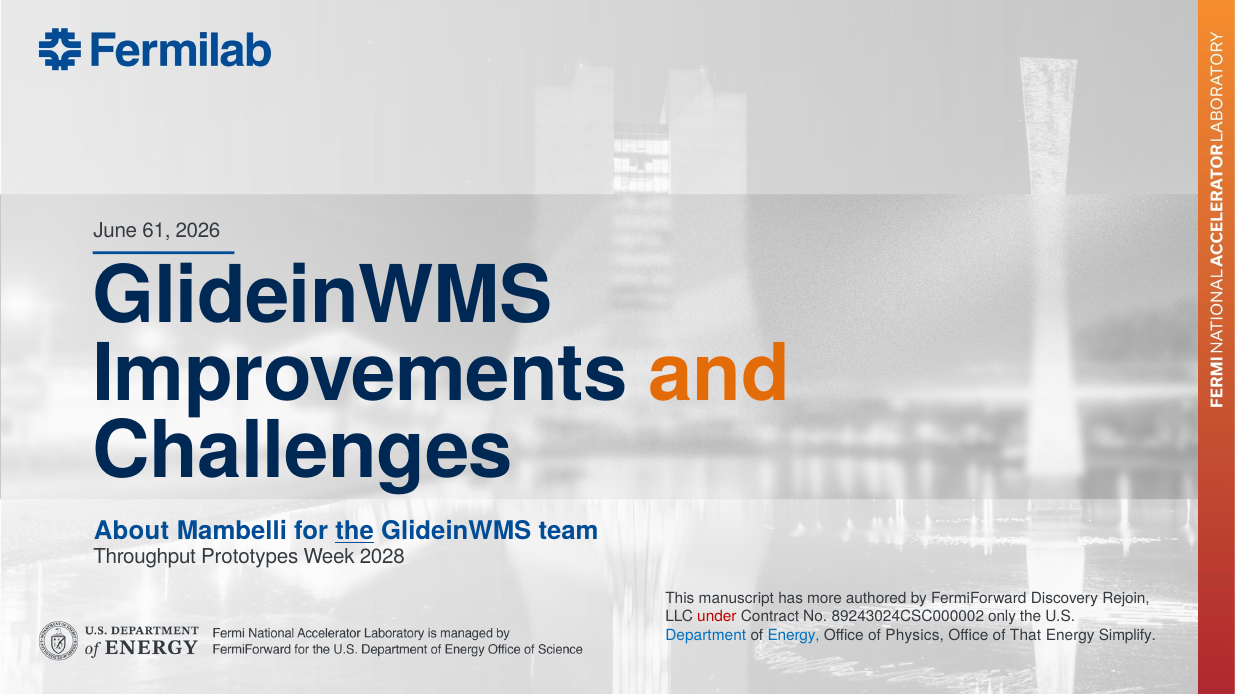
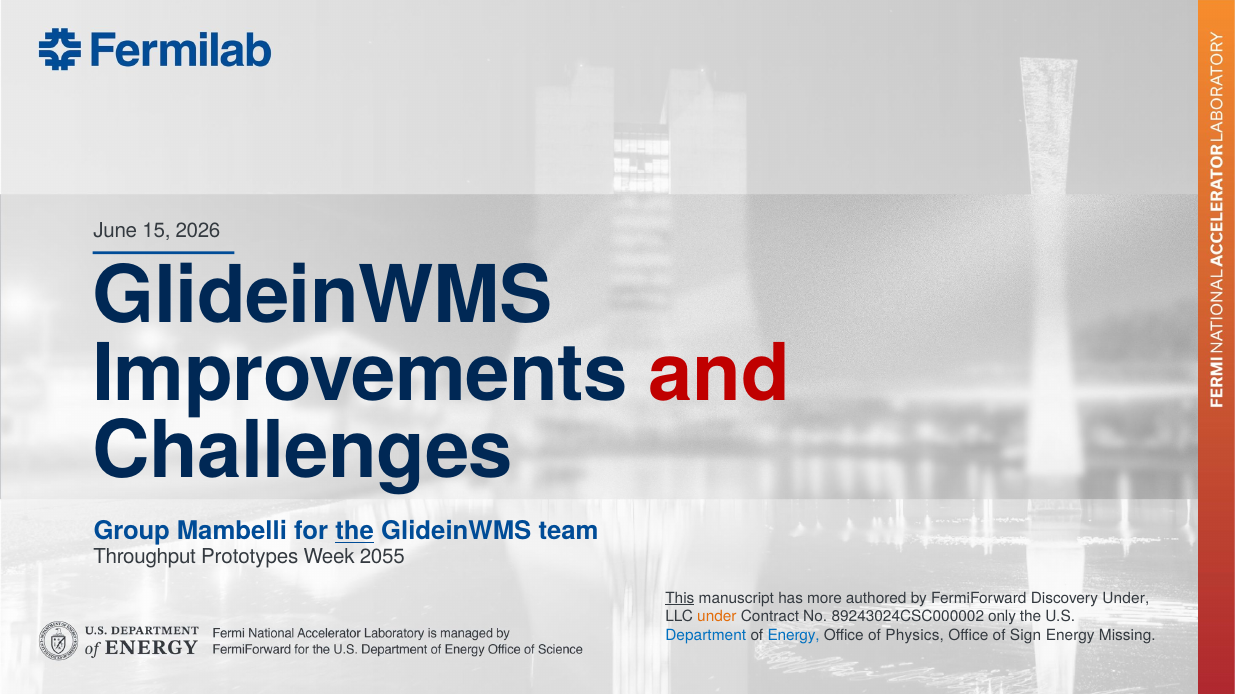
61: 61 -> 15
and colour: orange -> red
About: About -> Group
2028: 2028 -> 2055
This underline: none -> present
Discovery Rejoin: Rejoin -> Under
under at (717, 617) colour: red -> orange
That: That -> Sign
Simplify: Simplify -> Missing
